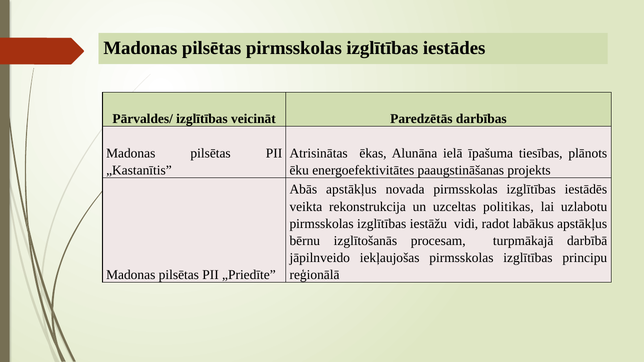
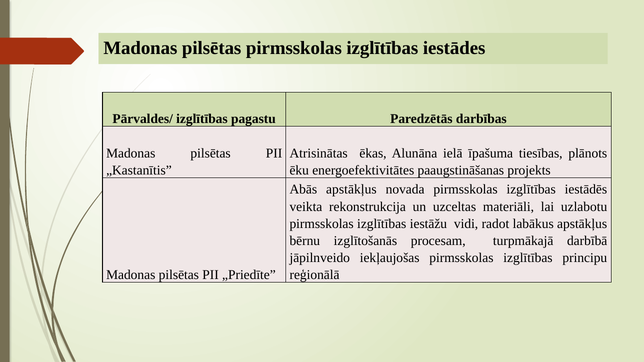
veicināt: veicināt -> pagastu
politikas: politikas -> materiāli
